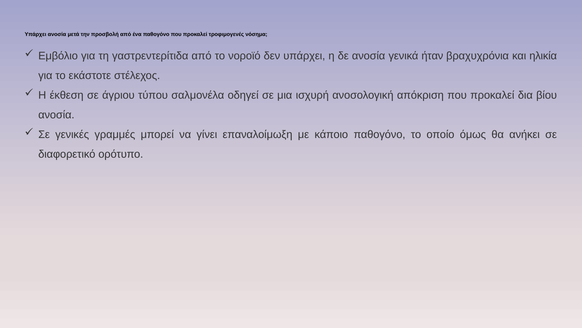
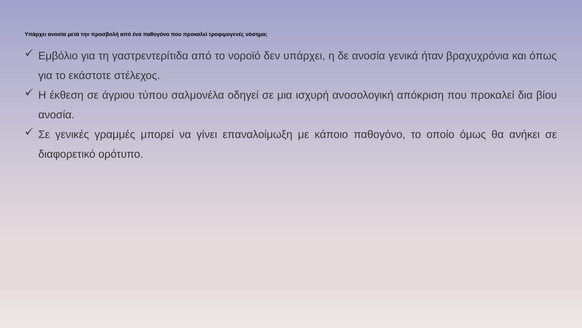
ηλικία: ηλικία -> όπως
